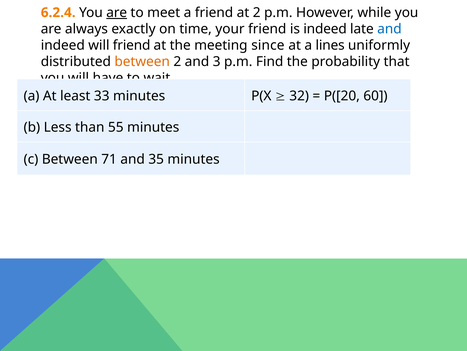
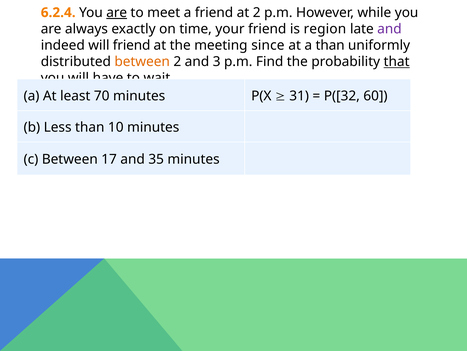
is indeed: indeed -> region
and at (389, 29) colour: blue -> purple
a lines: lines -> than
that underline: none -> present
33: 33 -> 70
32: 32 -> 31
P([20: P([20 -> P([32
55: 55 -> 10
71: 71 -> 17
